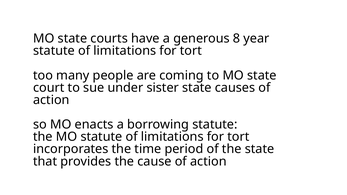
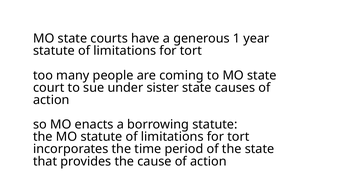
8: 8 -> 1
